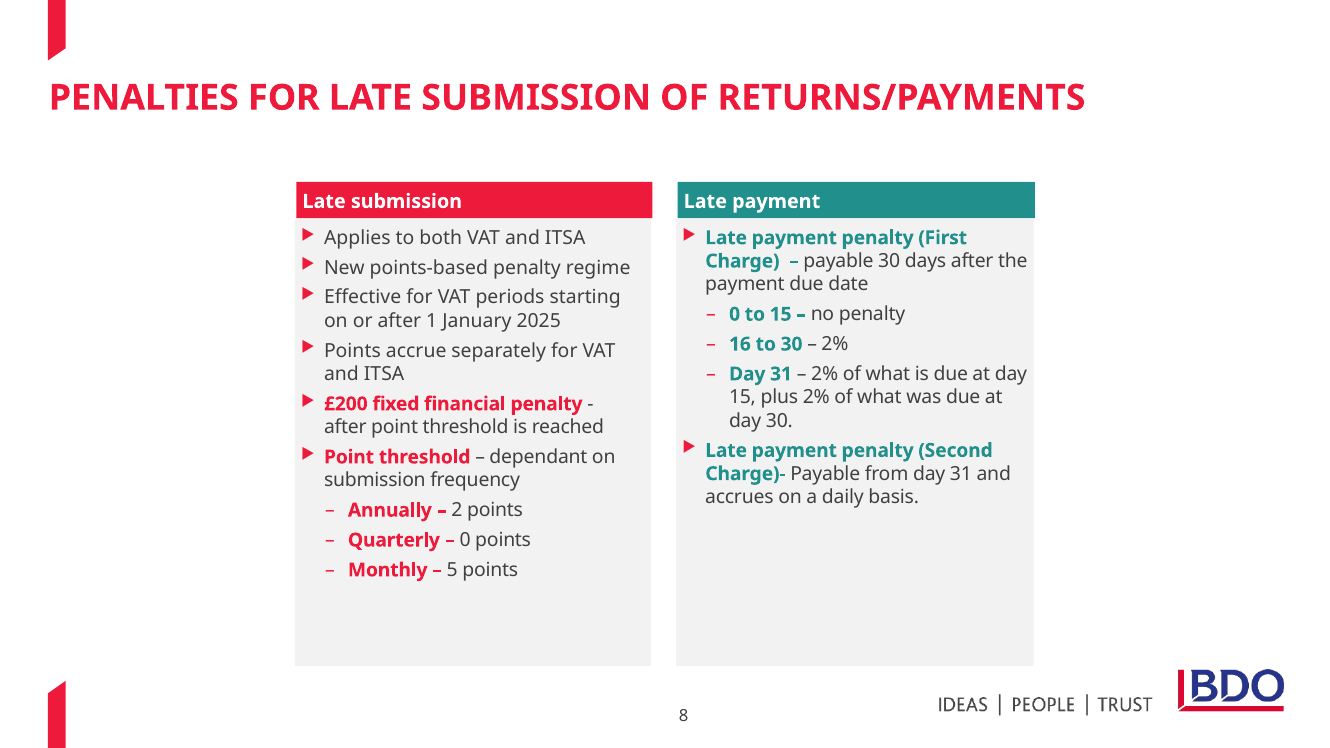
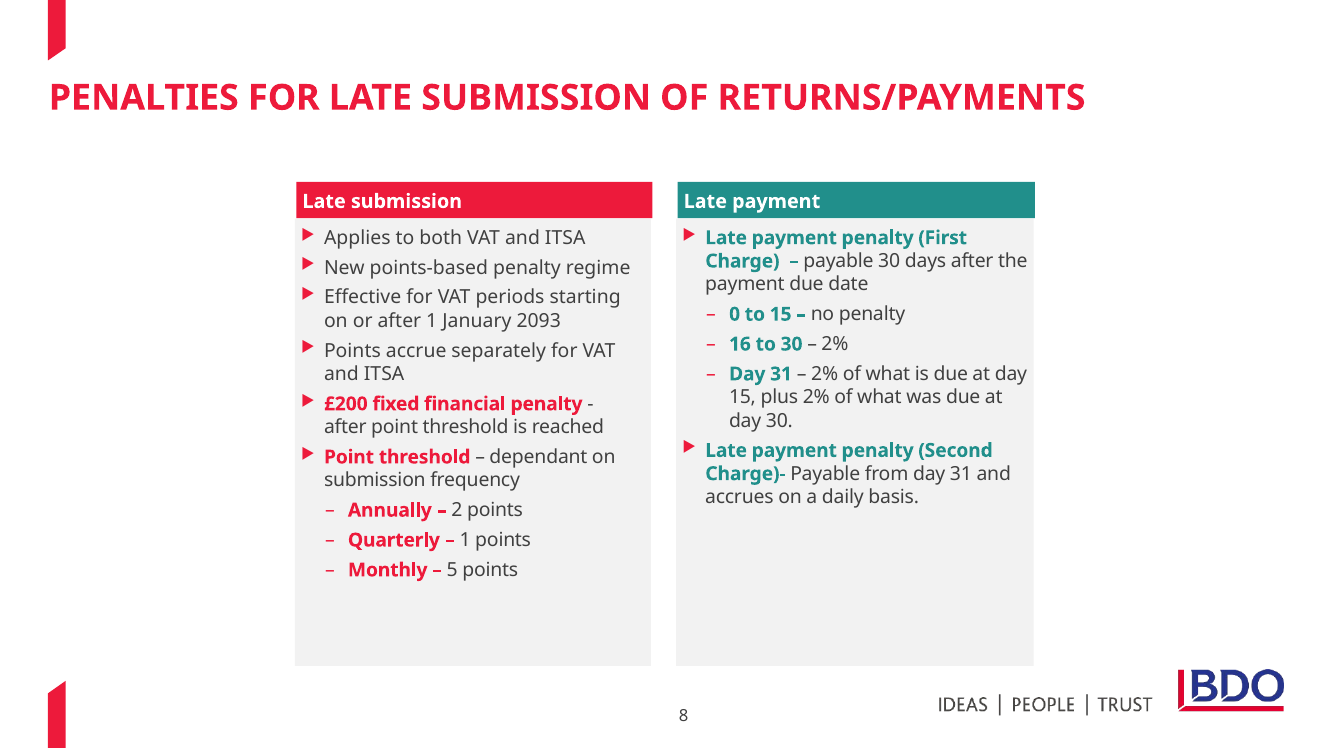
2025: 2025 -> 2093
0 at (465, 540): 0 -> 1
